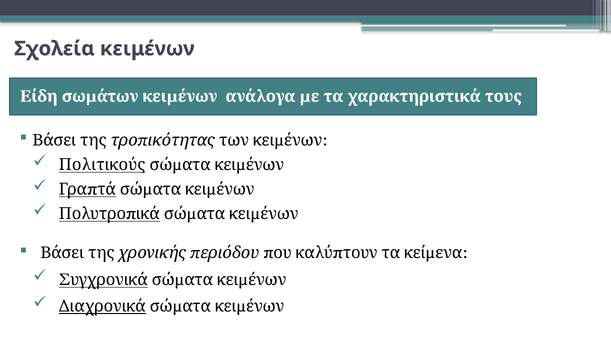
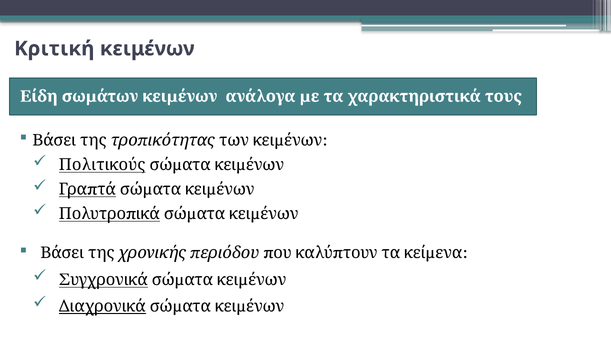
Σχολεία: Σχολεία -> Κριτική
